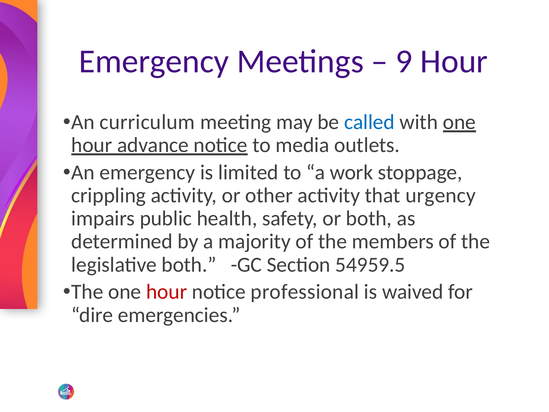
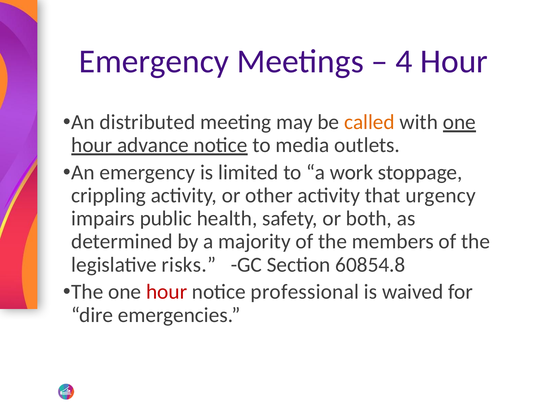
9: 9 -> 4
curriculum: curriculum -> distributed
called colour: blue -> orange
legislative both: both -> risks
54959.5: 54959.5 -> 60854.8
